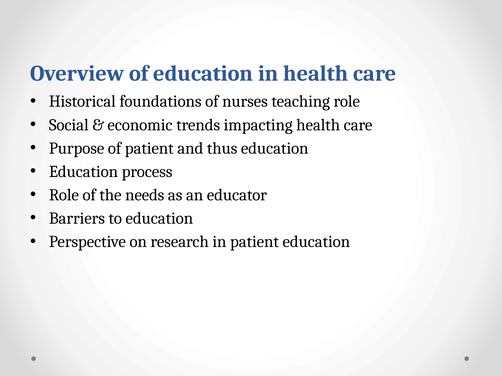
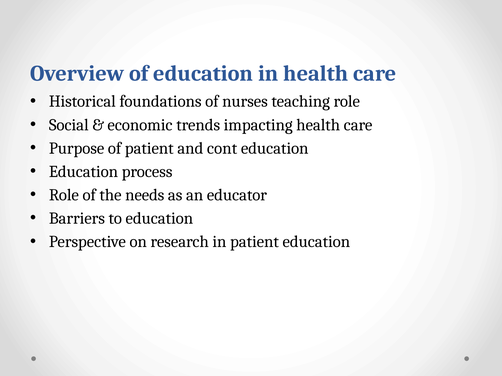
thus: thus -> cont
